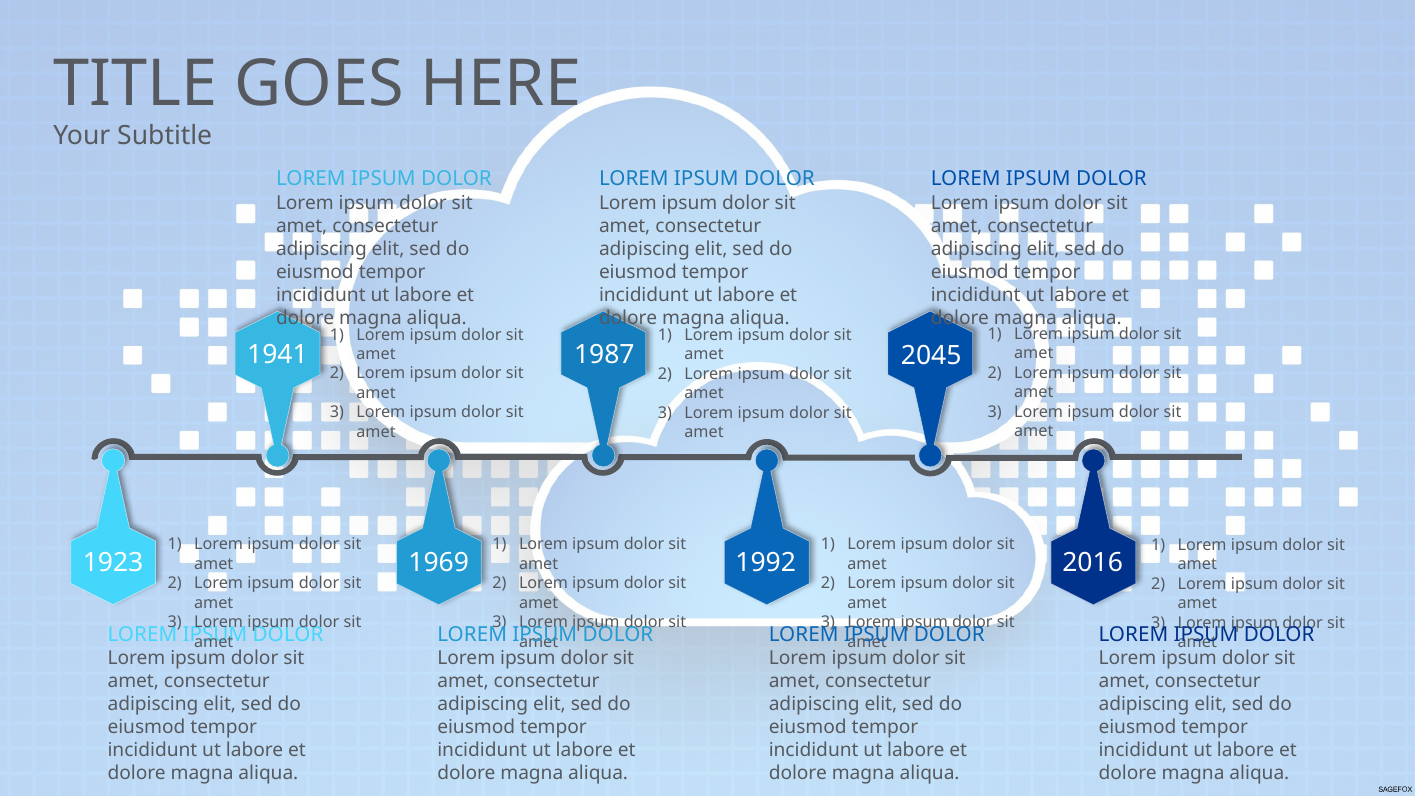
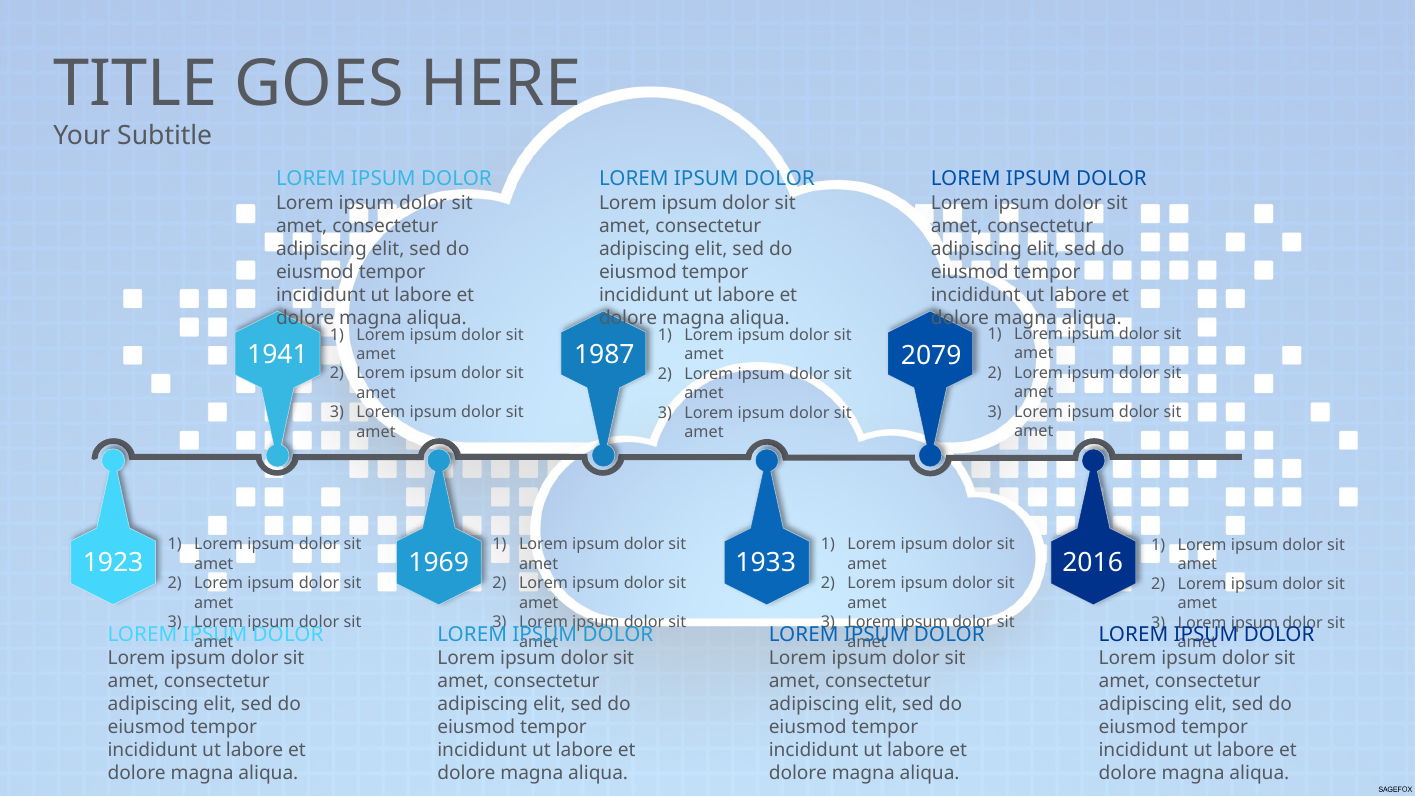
2045: 2045 -> 2079
1992: 1992 -> 1933
